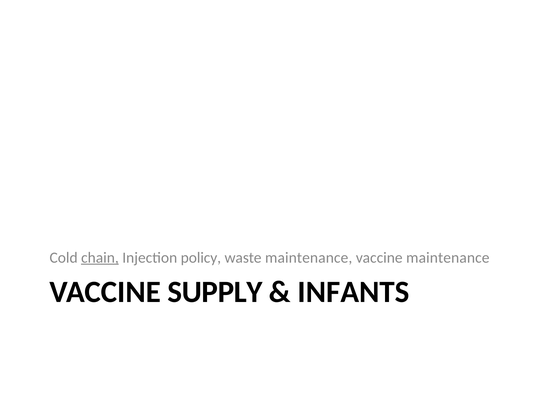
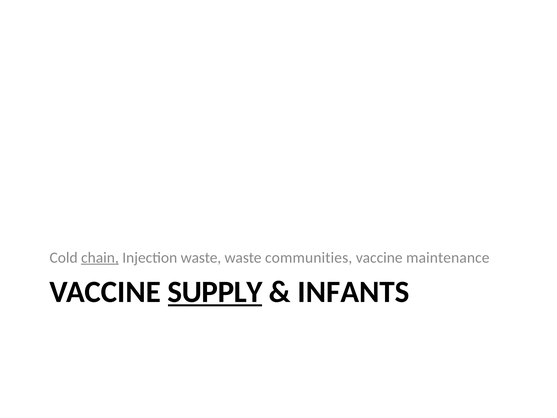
Injection policy: policy -> waste
waste maintenance: maintenance -> communities
SUPPLY underline: none -> present
